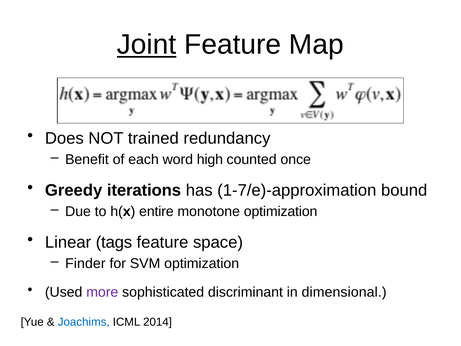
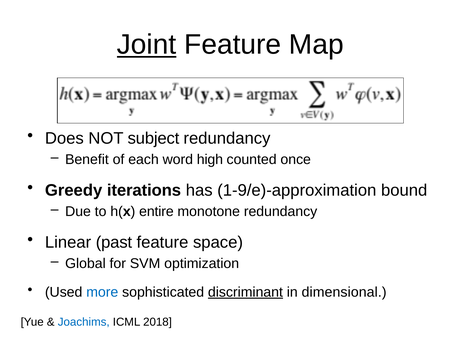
trained: trained -> subject
1-7/e)-approximation: 1-7/e)-approximation -> 1-9/e)-approximation
monotone optimization: optimization -> redundancy
tags: tags -> past
Finder: Finder -> Global
more colour: purple -> blue
discriminant underline: none -> present
2014: 2014 -> 2018
